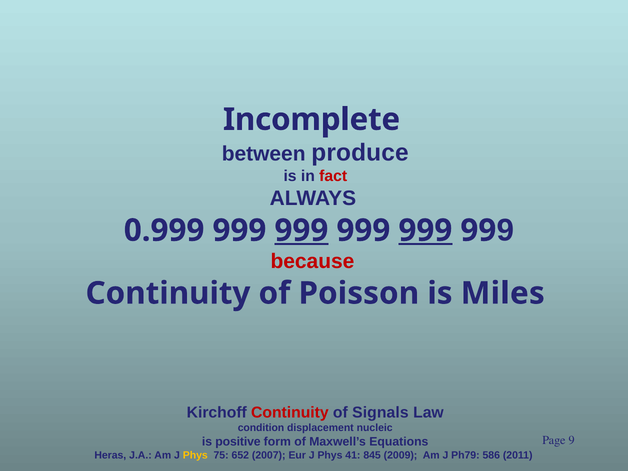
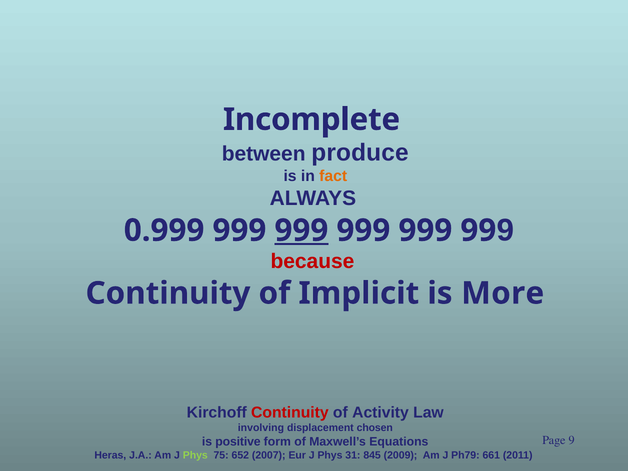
fact colour: red -> orange
999 at (425, 230) underline: present -> none
Poisson: Poisson -> Implicit
Miles: Miles -> More
Signals: Signals -> Activity
condition: condition -> involving
nucleic: nucleic -> chosen
Phys at (195, 455) colour: yellow -> light green
41: 41 -> 31
586: 586 -> 661
